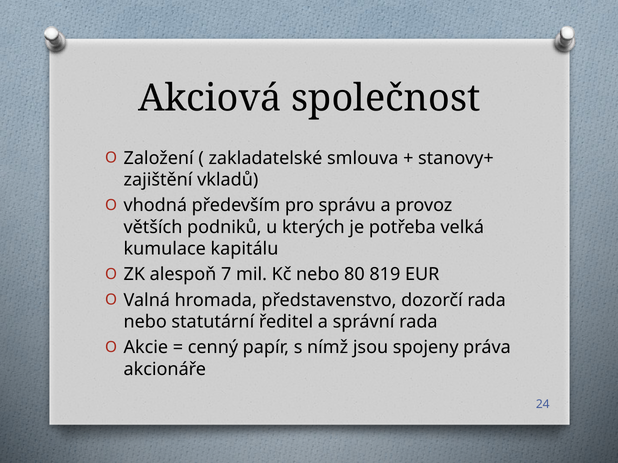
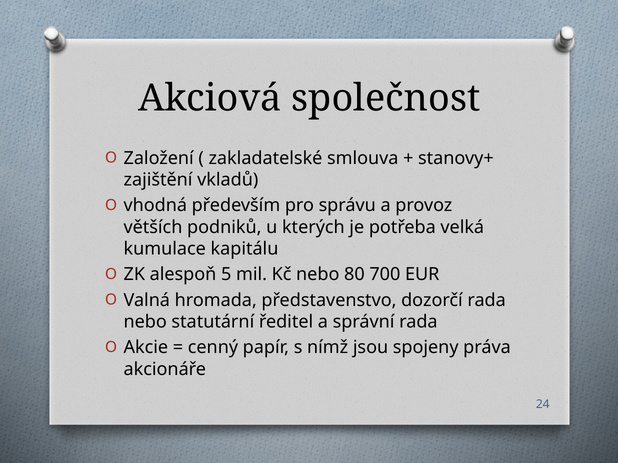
7: 7 -> 5
819: 819 -> 700
